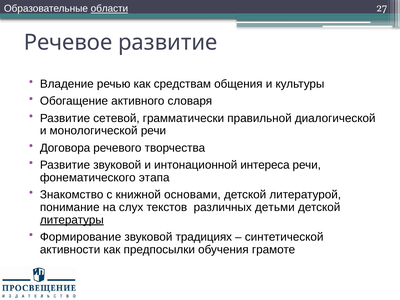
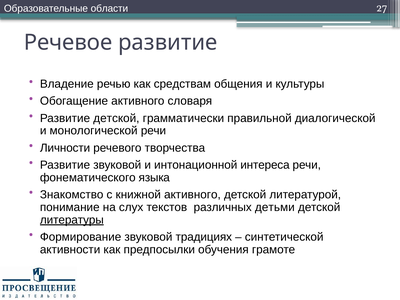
области underline: present -> none
Развитие сетевой: сетевой -> детской
Договора: Договора -> Личности
этапа: этапа -> языка
книжной основами: основами -> активного
